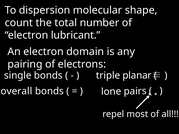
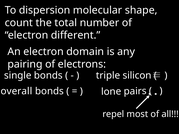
lubricant: lubricant -> different
planar: planar -> silicon
